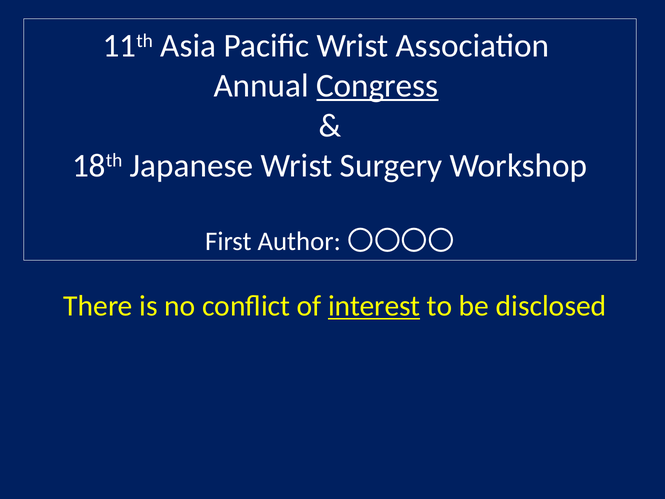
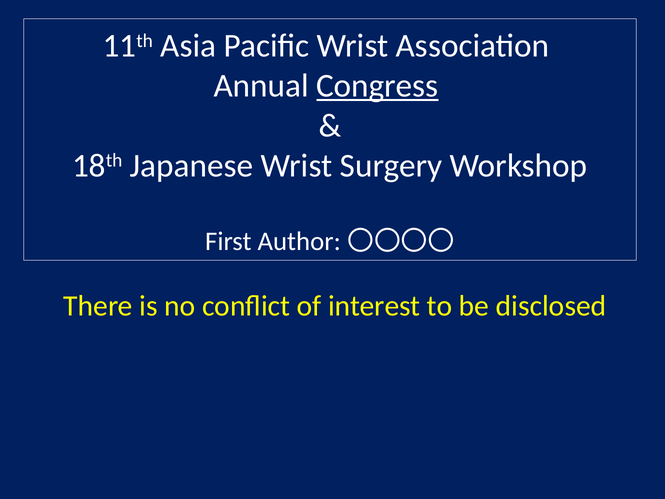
interest underline: present -> none
